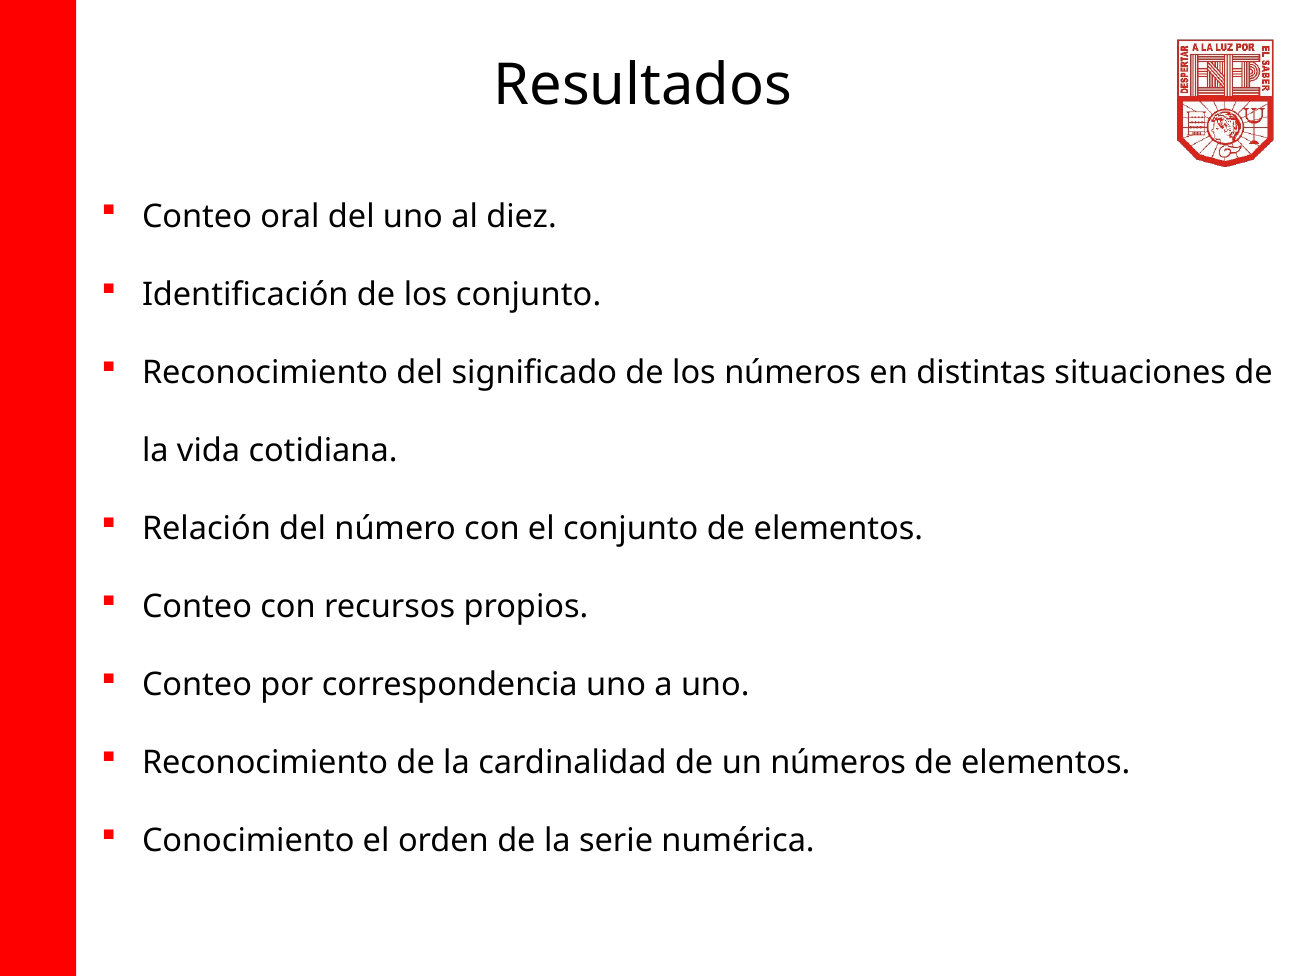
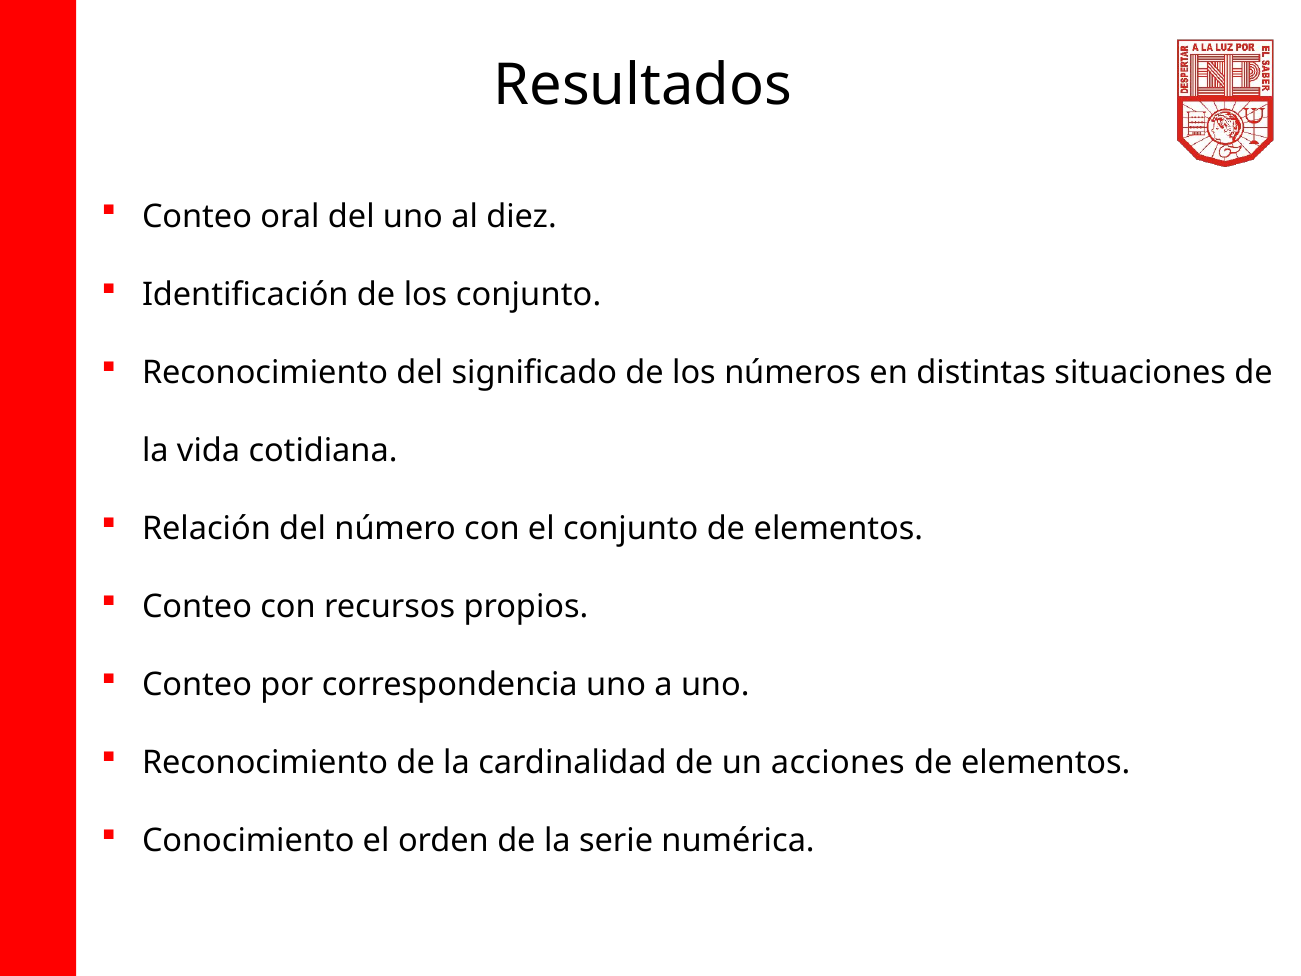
un números: números -> acciones
